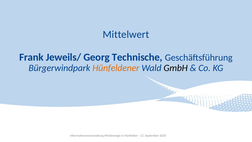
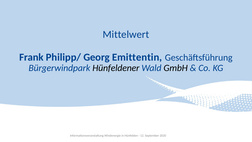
Jeweils/: Jeweils/ -> Philipp/
Technische: Technische -> Emittentin
Hünfeldener colour: orange -> black
